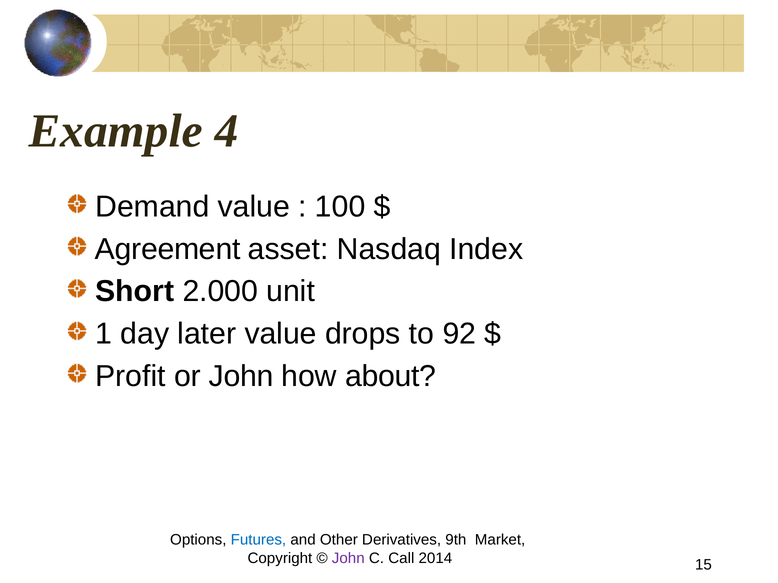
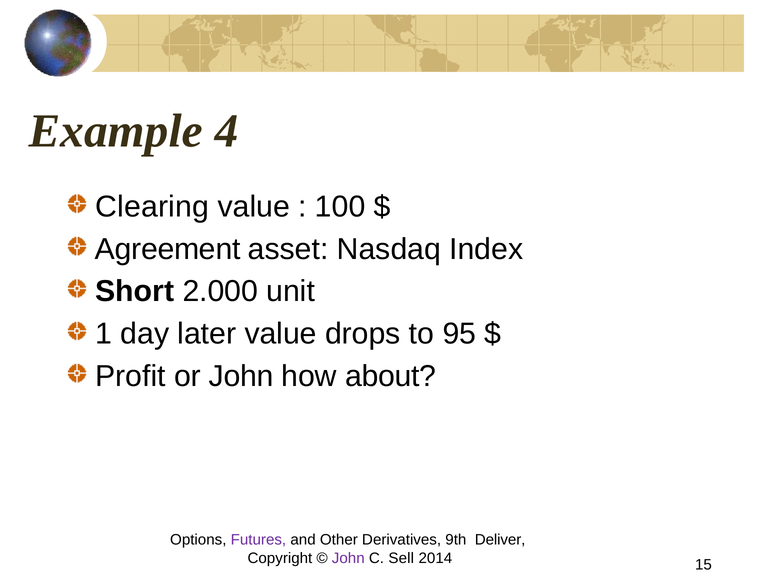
Demand: Demand -> Clearing
92: 92 -> 95
Futures colour: blue -> purple
Market: Market -> Deliver
Call: Call -> Sell
